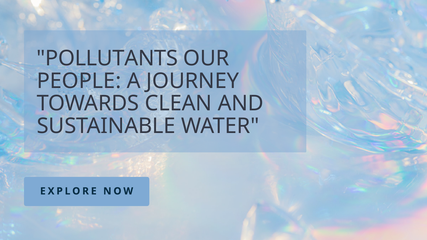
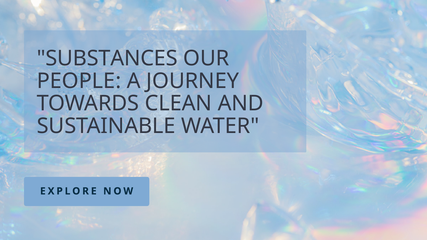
POLLUTANTS: POLLUTANTS -> SUBSTANCES
